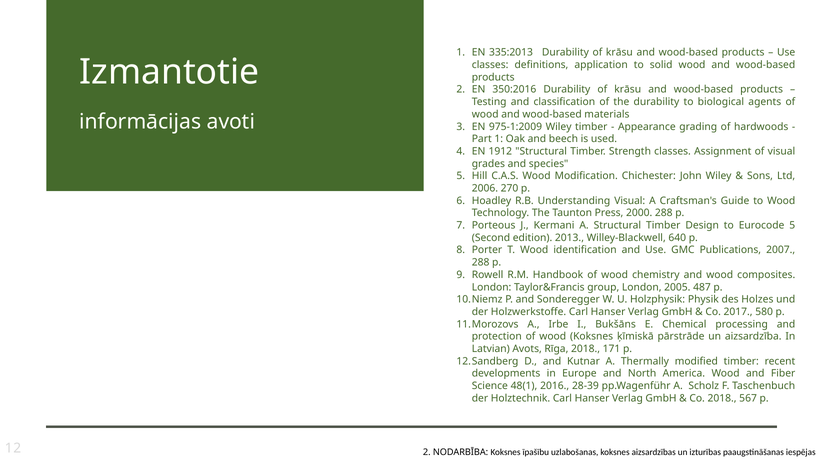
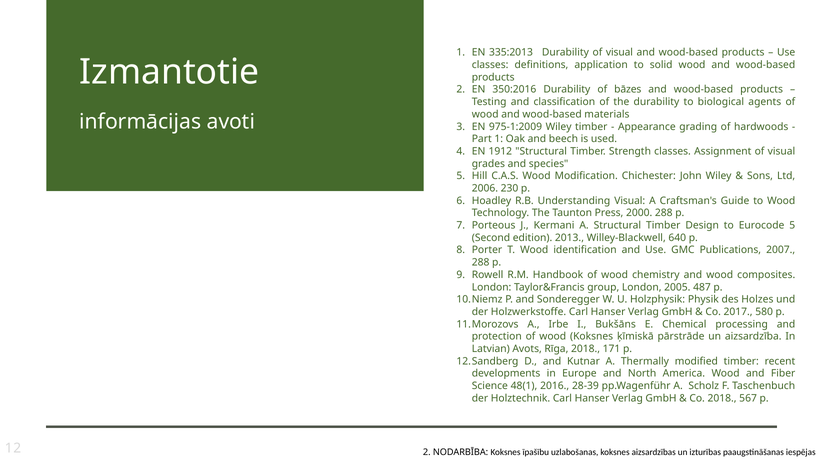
335:2013 Durability of krāsu: krāsu -> visual
350:2016 Durability of krāsu: krāsu -> bāzes
270: 270 -> 230
